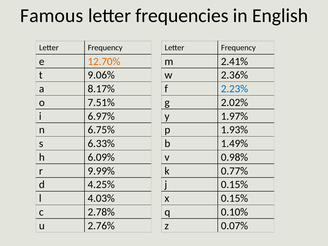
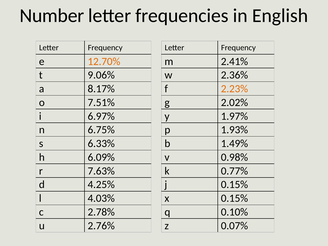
Famous: Famous -> Number
2.23% colour: blue -> orange
9.99%: 9.99% -> 7.63%
